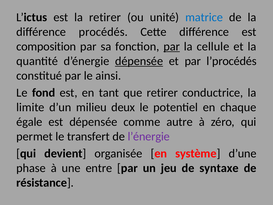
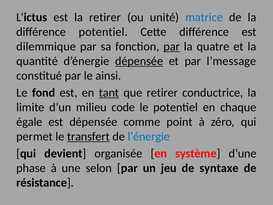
différence procédés: procédés -> potentiel
composition: composition -> dilemmique
cellule: cellule -> quatre
l’procédés: l’procédés -> l’message
tant underline: none -> present
deux: deux -> code
autre: autre -> point
transfert underline: none -> present
l’énergie colour: purple -> blue
entre: entre -> selon
